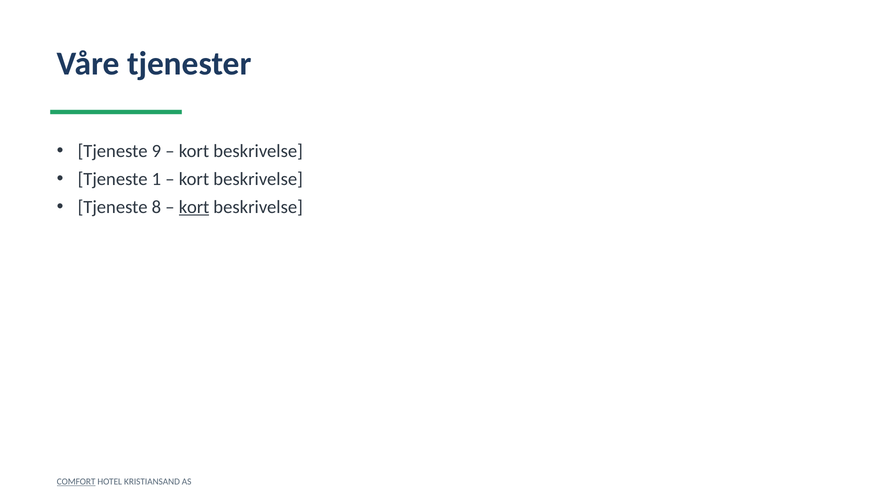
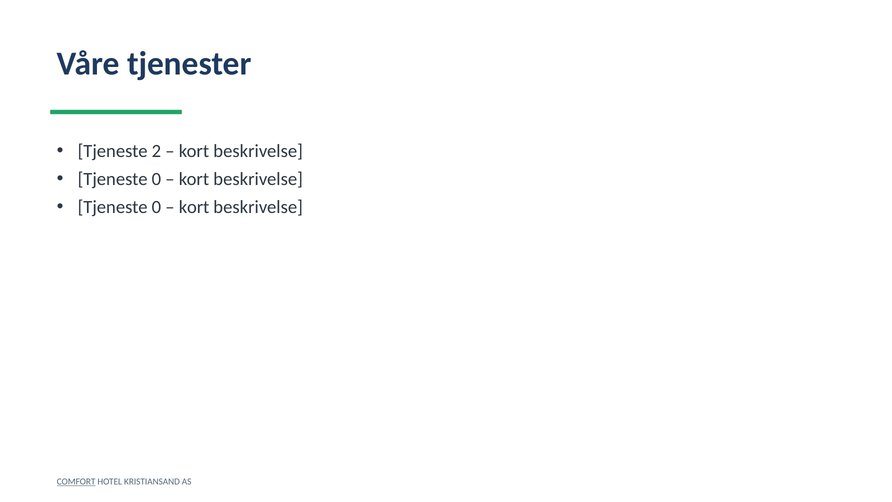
9: 9 -> 2
1 at (156, 179): 1 -> 0
8 at (156, 207): 8 -> 0
kort at (194, 207) underline: present -> none
